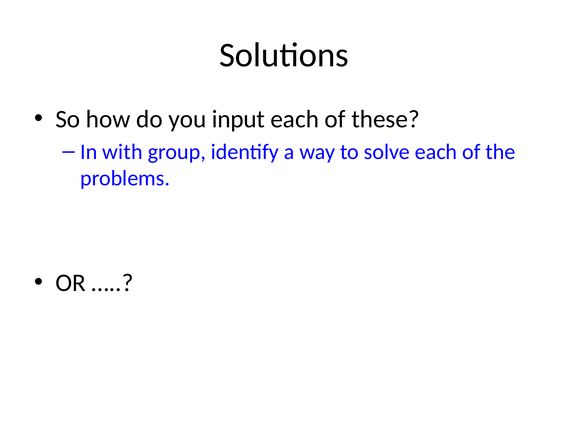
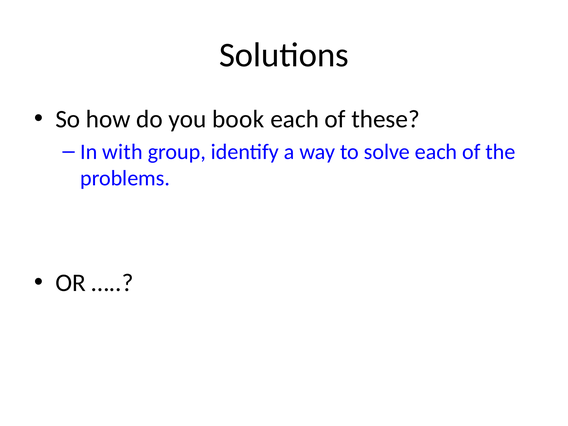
input: input -> book
